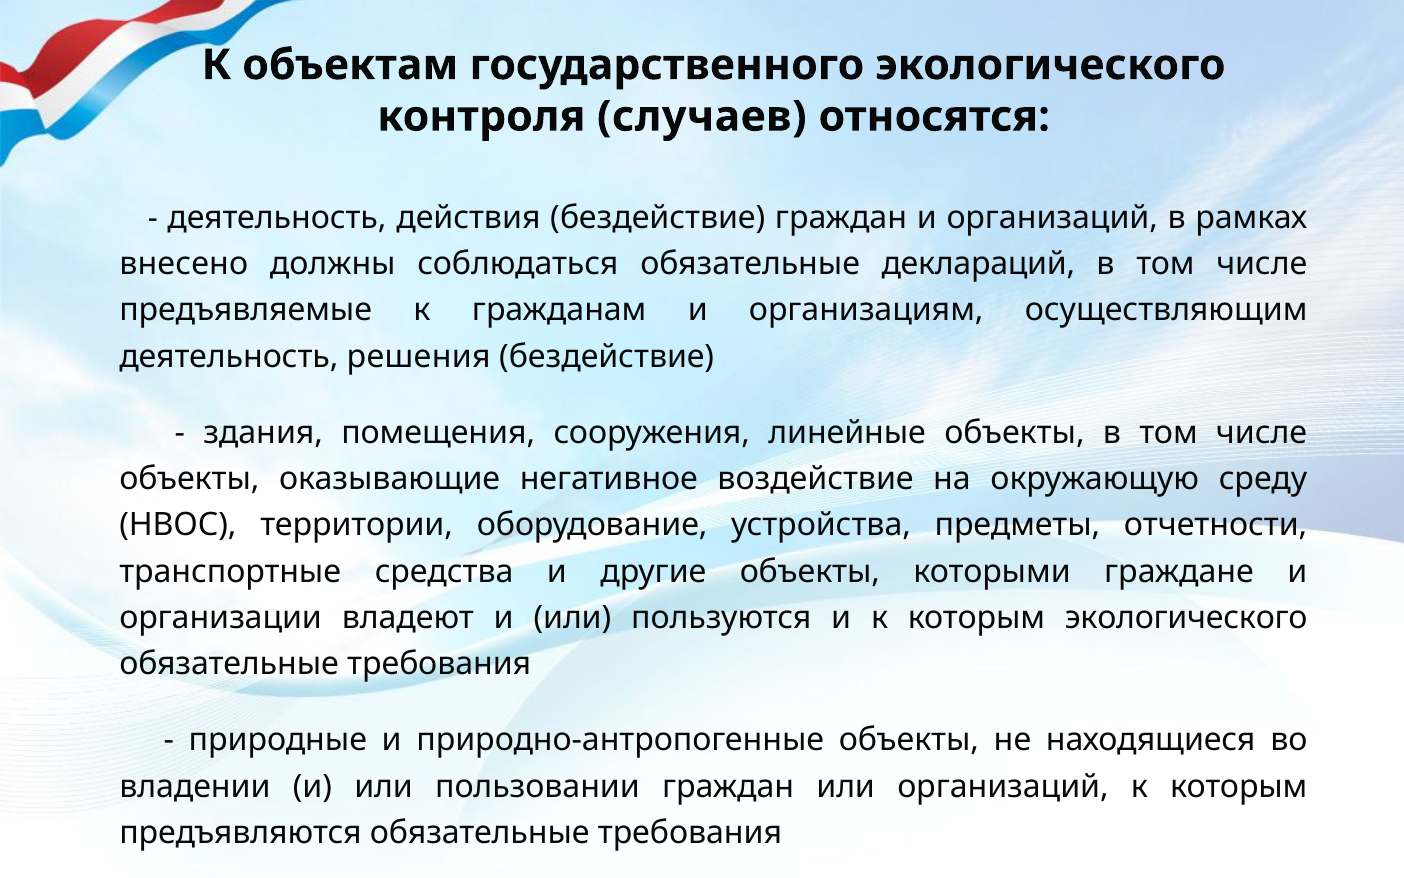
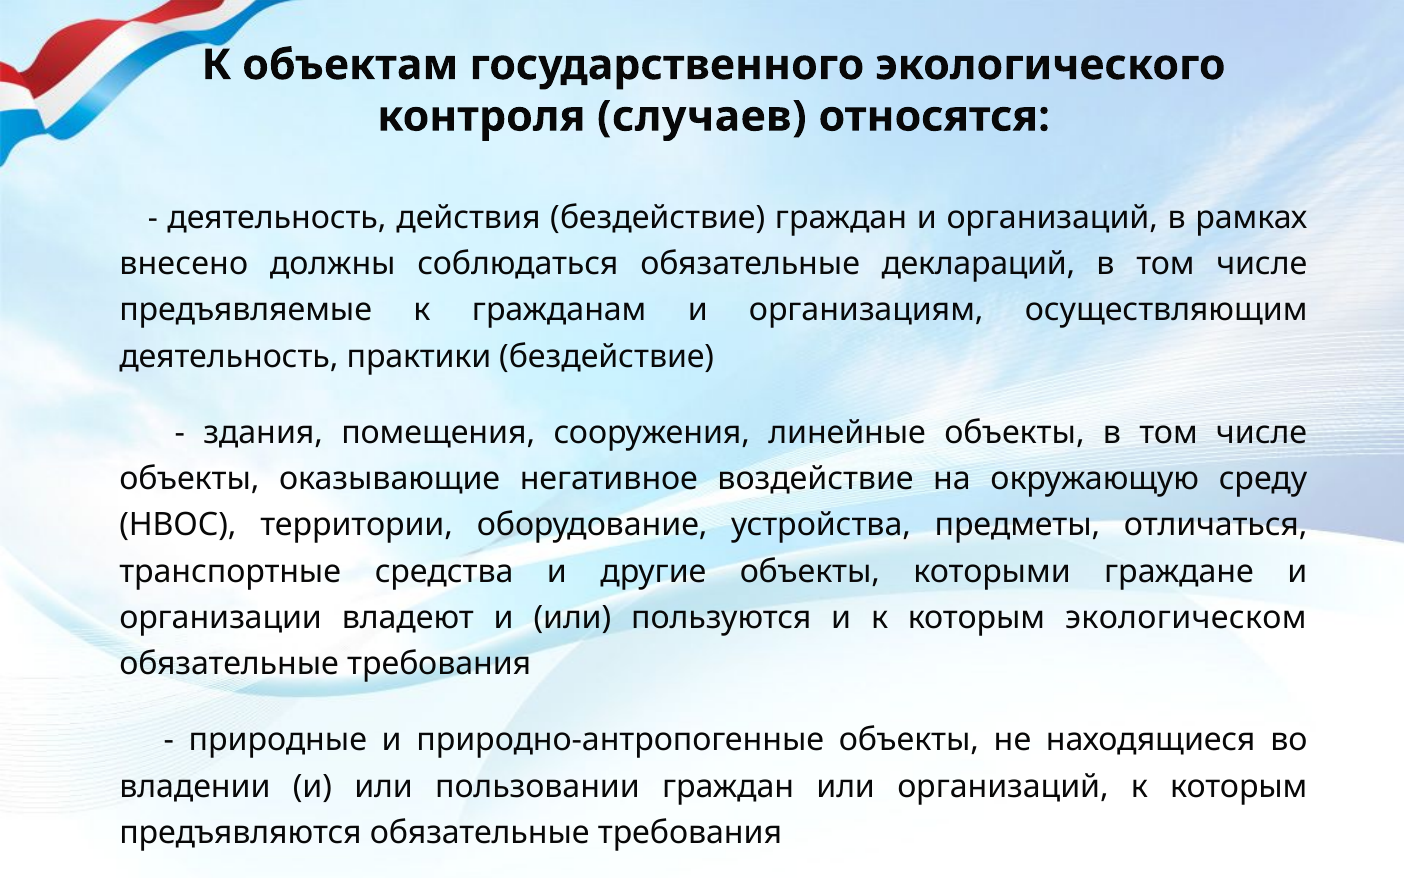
решения: решения -> практики
отчетности: отчетности -> отличаться
которым экологического: экологического -> экологическом
